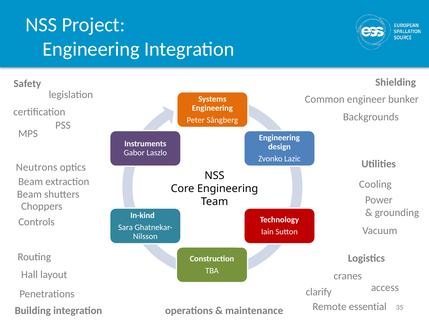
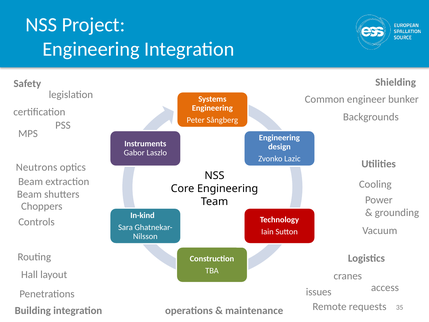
clarify: clarify -> issues
essential: essential -> requests
